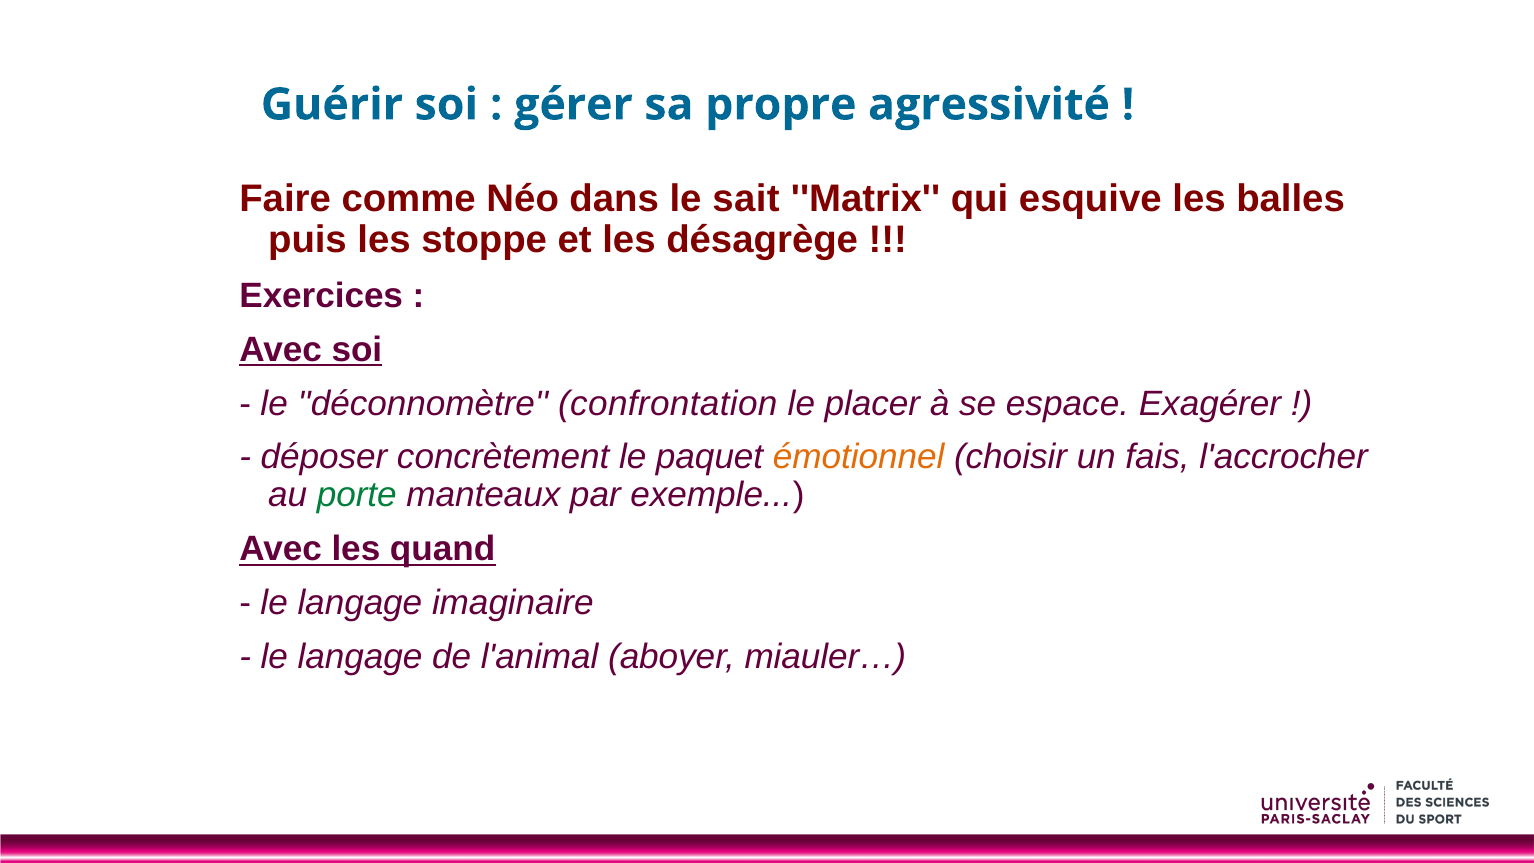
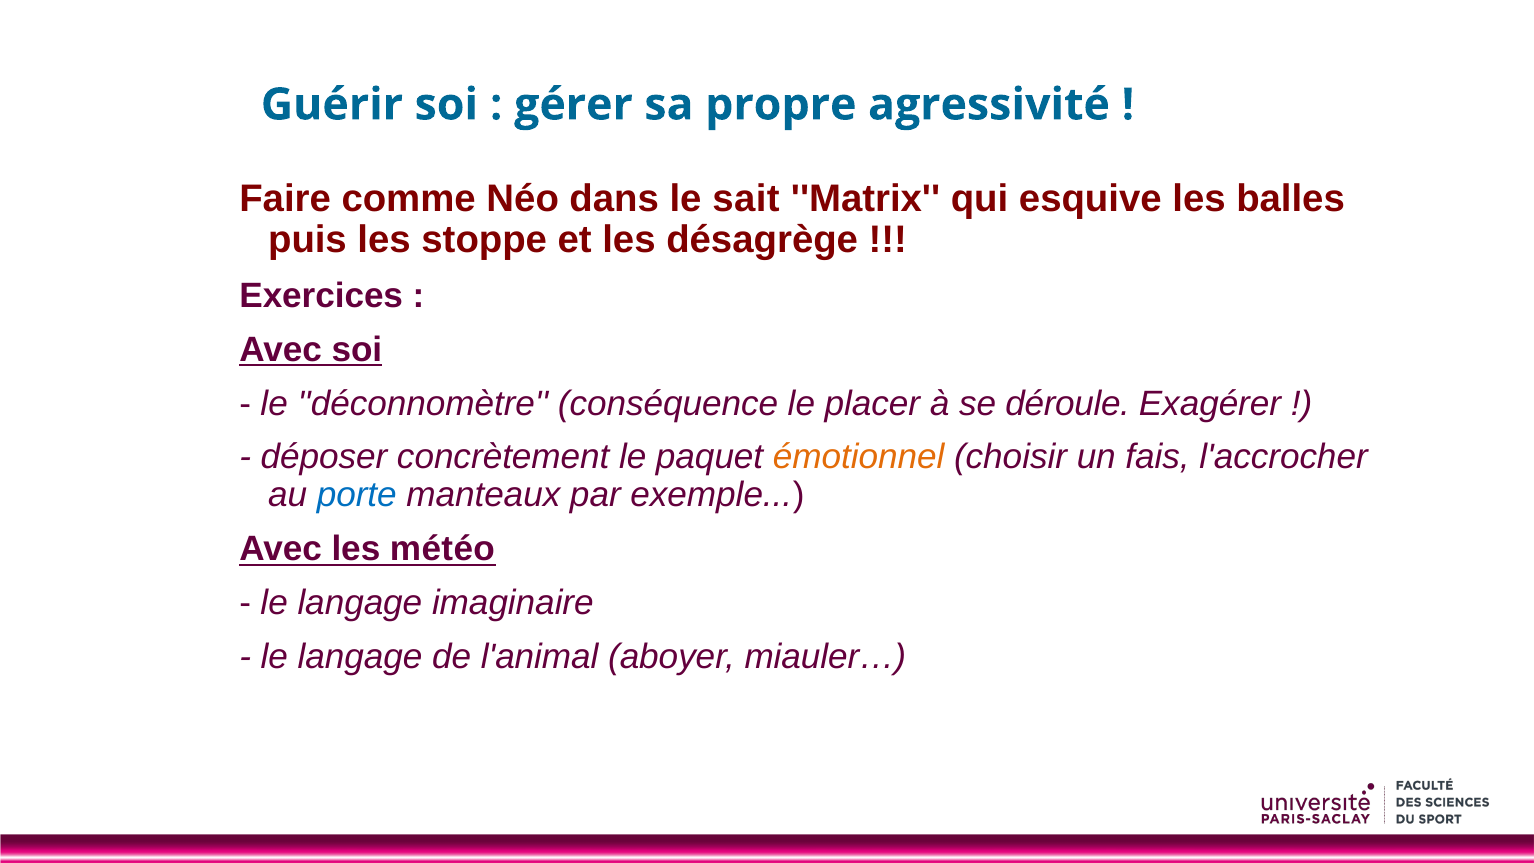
confrontation: confrontation -> conséquence
espace: espace -> déroule
porte colour: green -> blue
quand: quand -> météo
